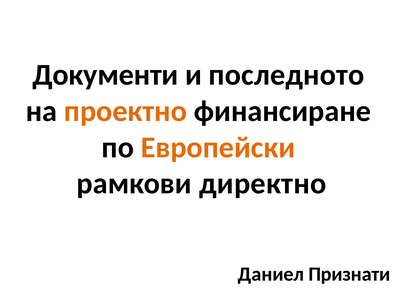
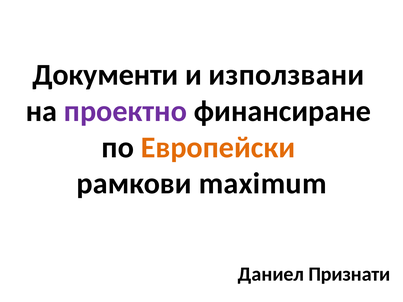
последното: последното -> използвани
проектно colour: orange -> purple
директно: директно -> maximum
